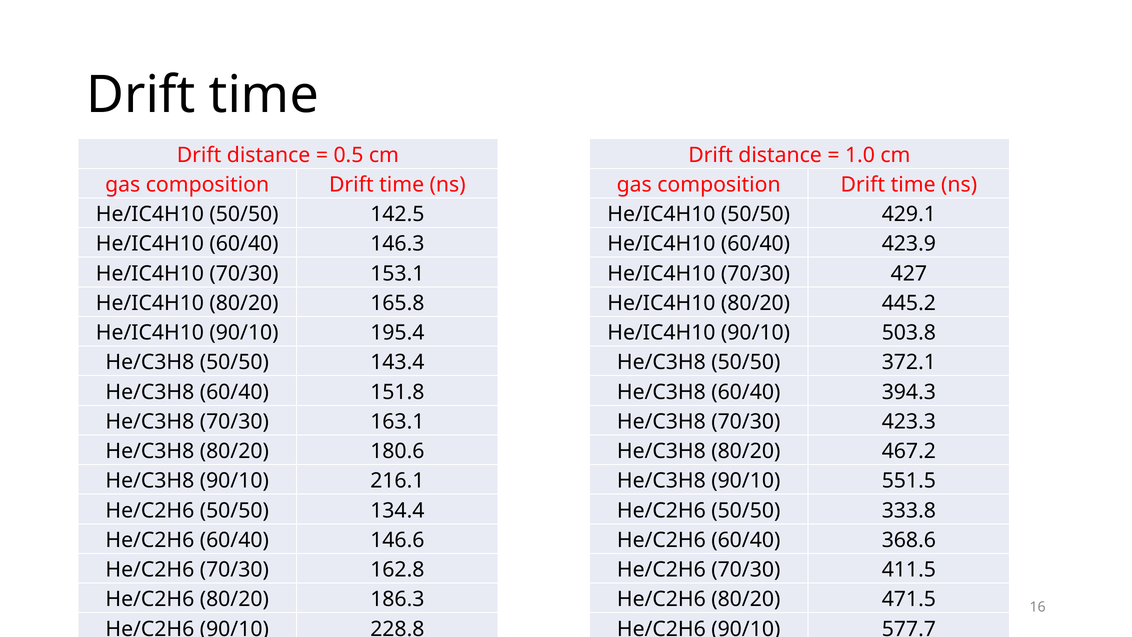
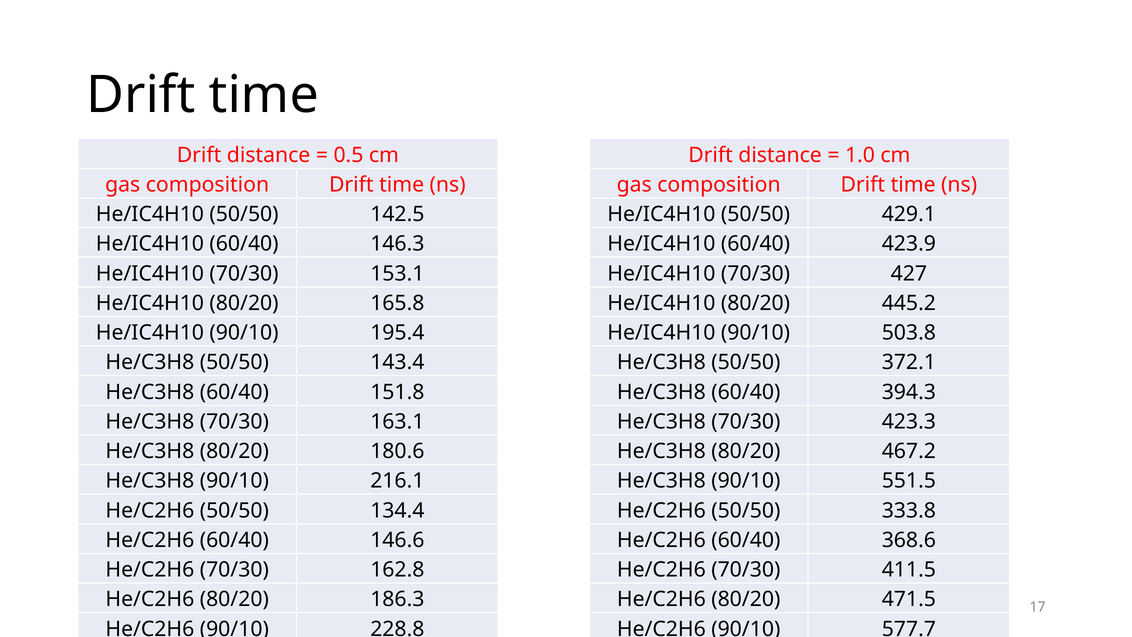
16: 16 -> 17
